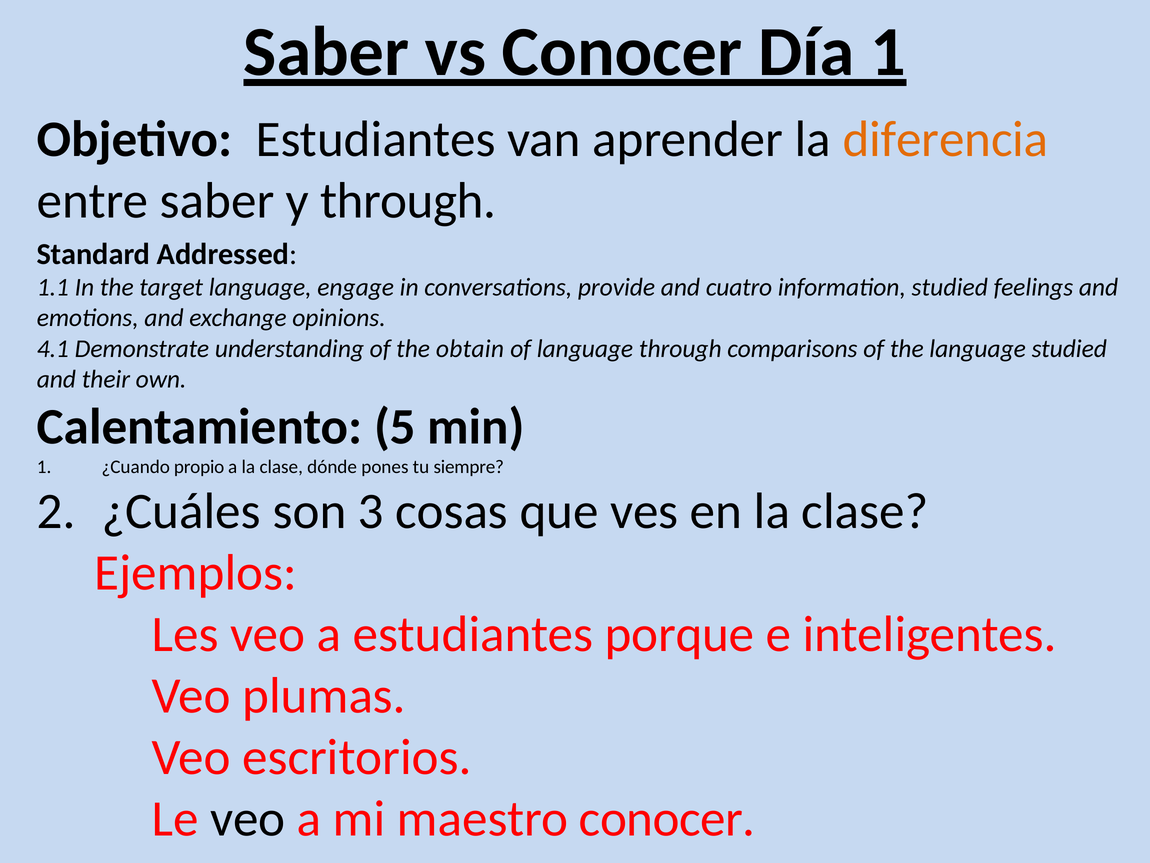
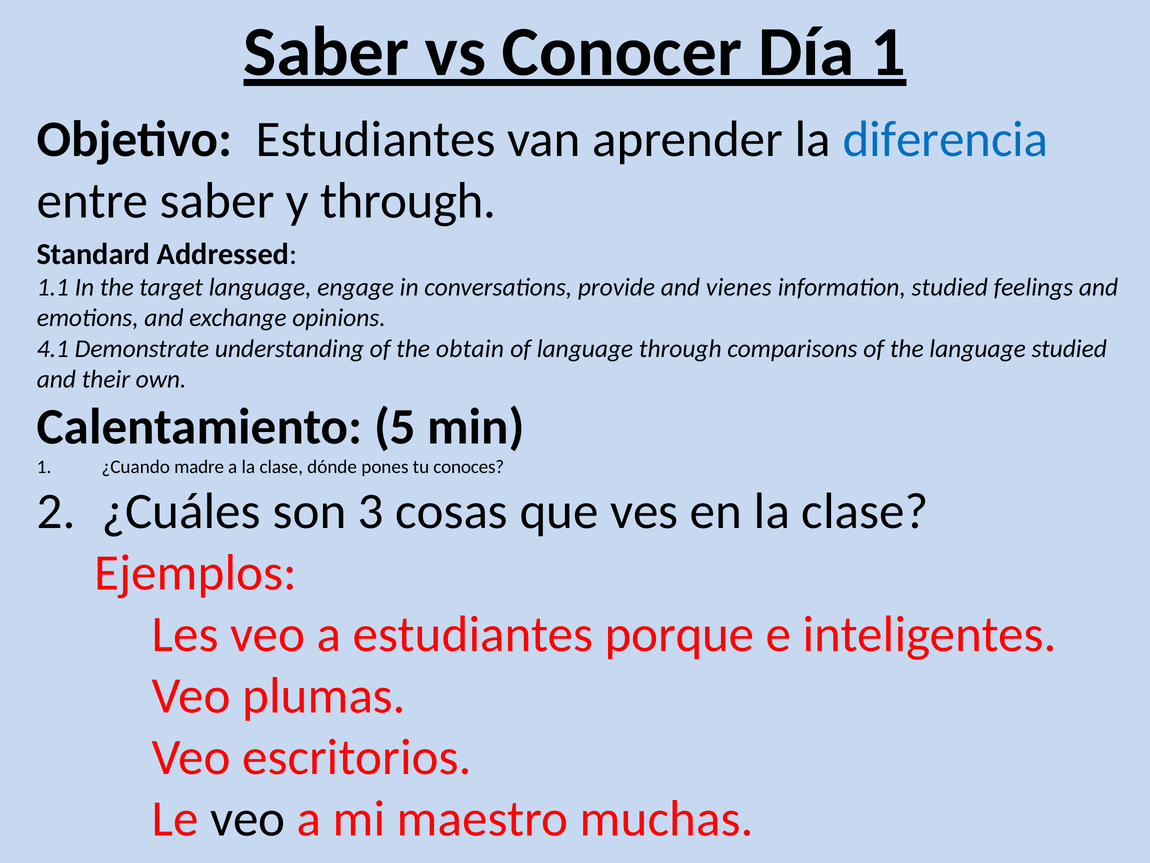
diferencia colour: orange -> blue
cuatro: cuatro -> vienes
propio: propio -> madre
siempre: siempre -> conoces
maestro conocer: conocer -> muchas
